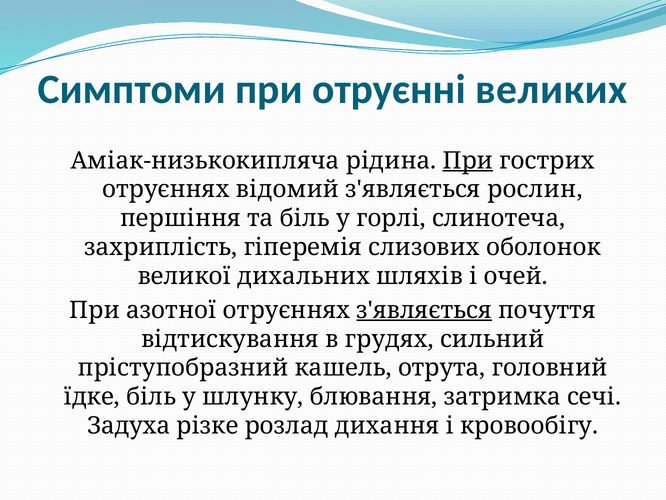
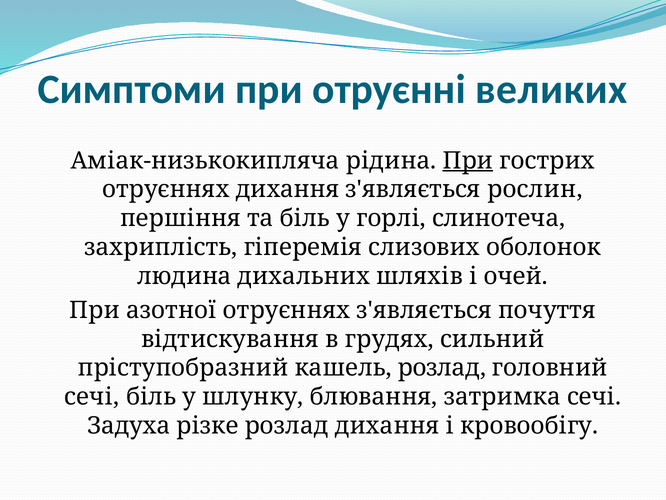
отруєннях відомий: відомий -> дихання
великої: великої -> людина
з'являється at (424, 310) underline: present -> none
кашель отрута: отрута -> розлад
їдке at (92, 397): їдке -> сечі
